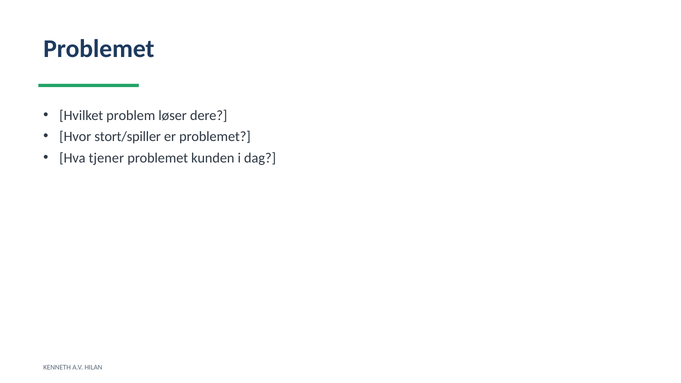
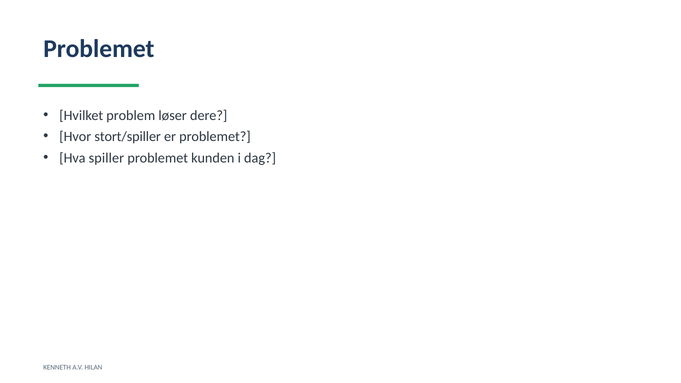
tjener: tjener -> spiller
